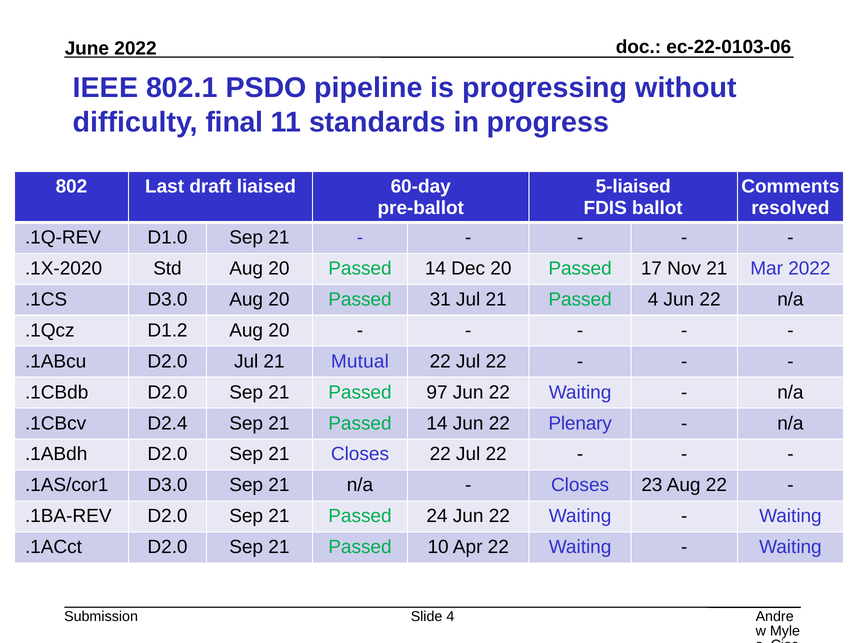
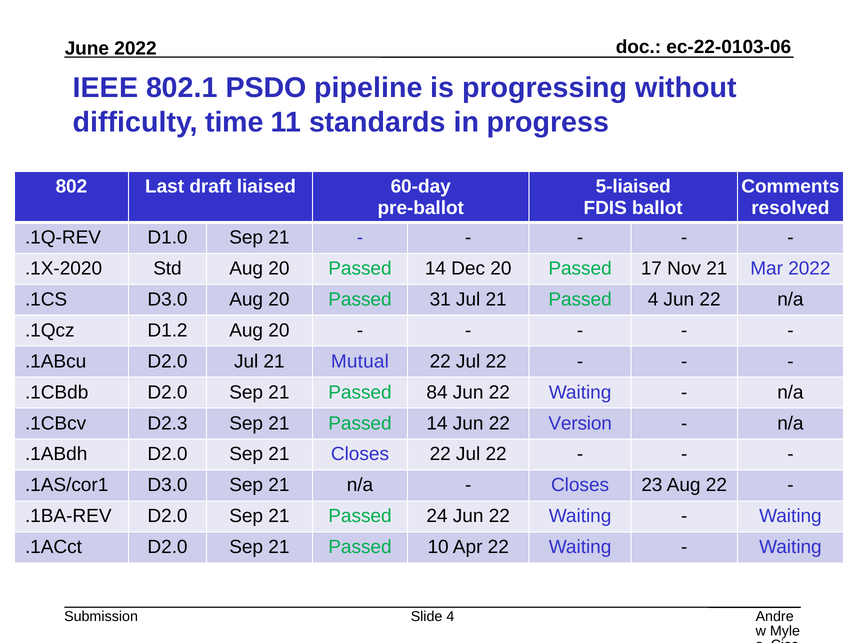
final: final -> time
97: 97 -> 84
D2.4: D2.4 -> D2.3
Plenary: Plenary -> Version
